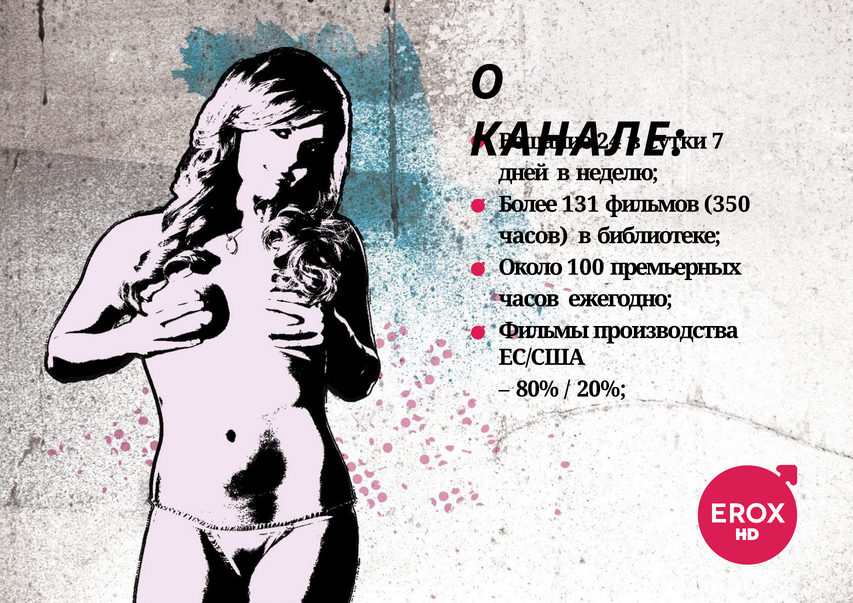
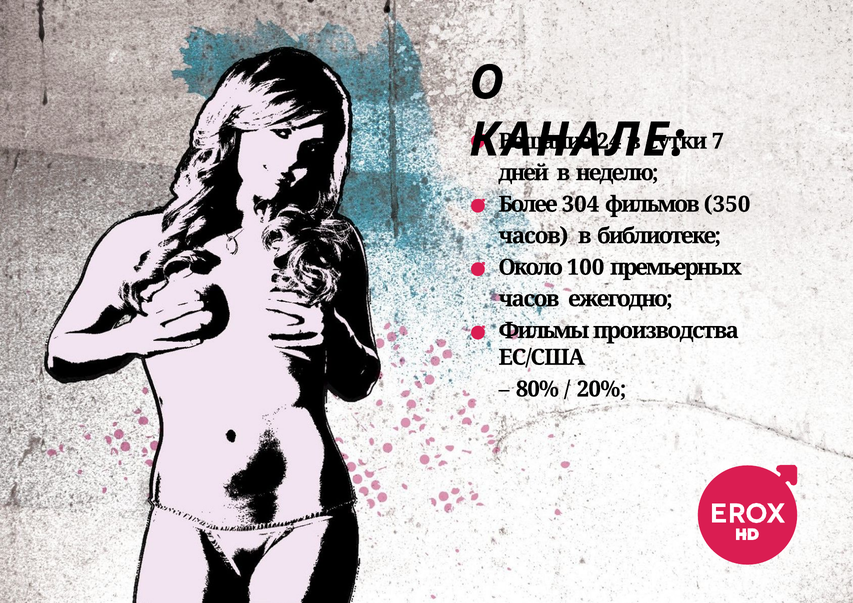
131: 131 -> 304
